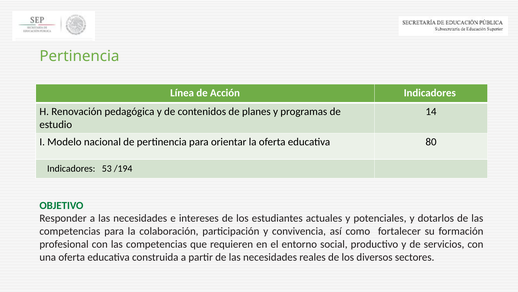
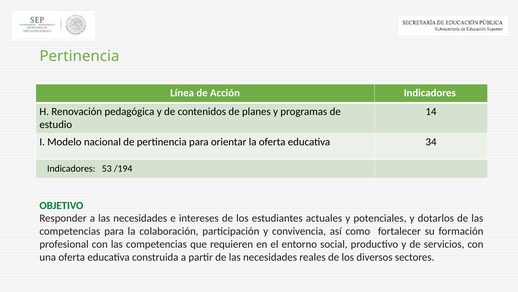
80: 80 -> 34
